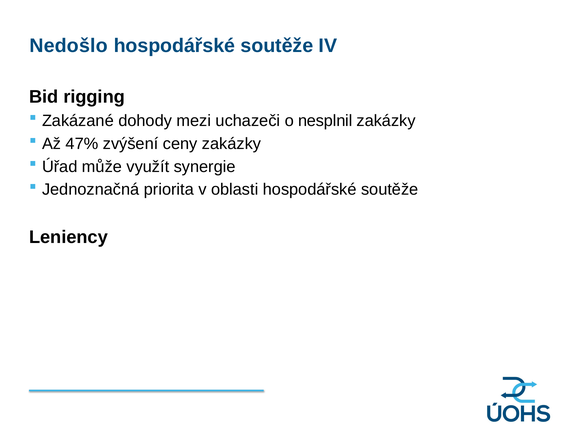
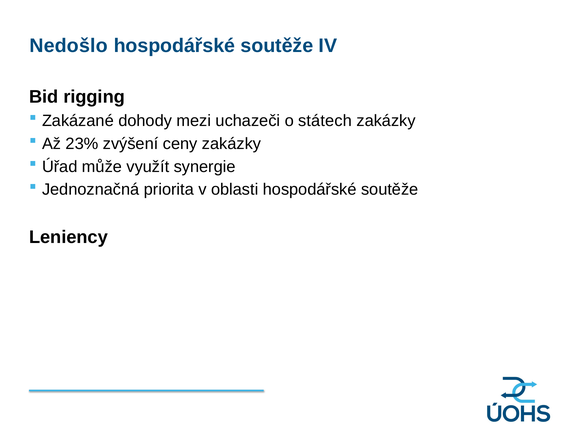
nesplnil: nesplnil -> státech
47%: 47% -> 23%
